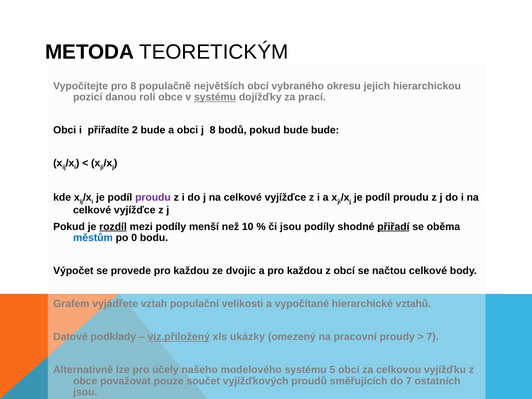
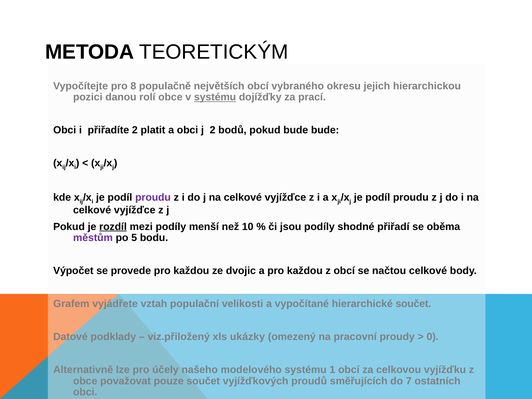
2 bude: bude -> platit
j 8: 8 -> 2
přiřadí underline: present -> none
městům colour: blue -> purple
0: 0 -> 5
hierarchické vztahů: vztahů -> součet
viz.přiložený underline: present -> none
7 at (433, 337): 7 -> 0
5: 5 -> 1
jsou at (85, 392): jsou -> obci
